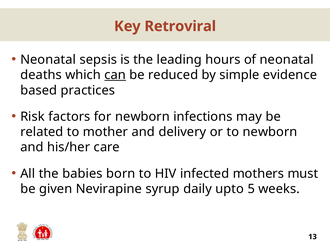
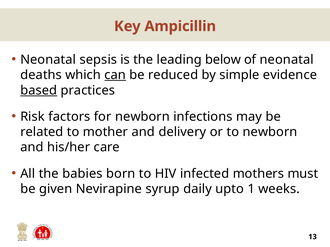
Retroviral: Retroviral -> Ampicillin
hours: hours -> below
based underline: none -> present
5: 5 -> 1
